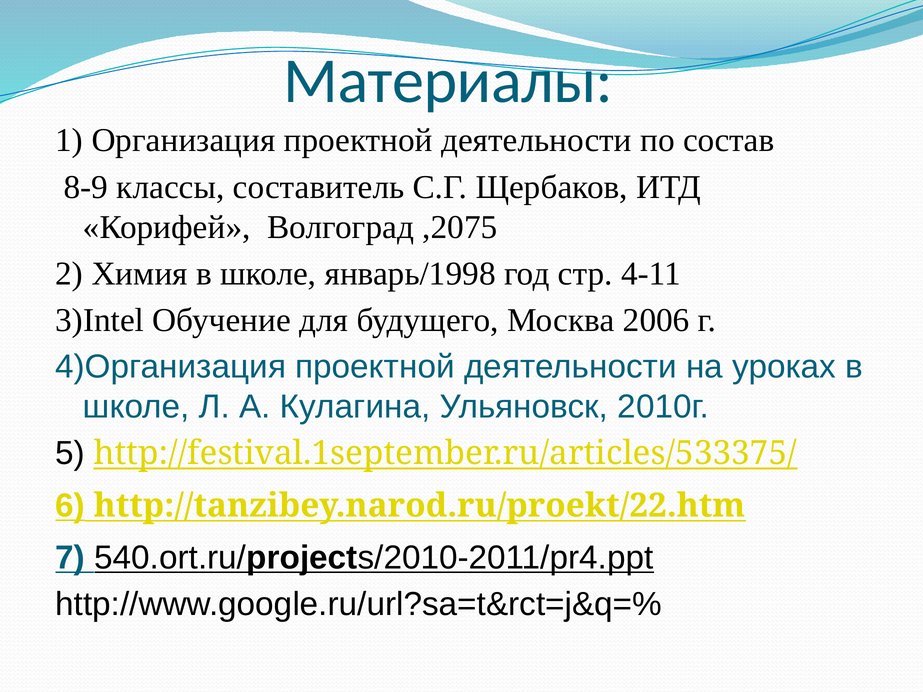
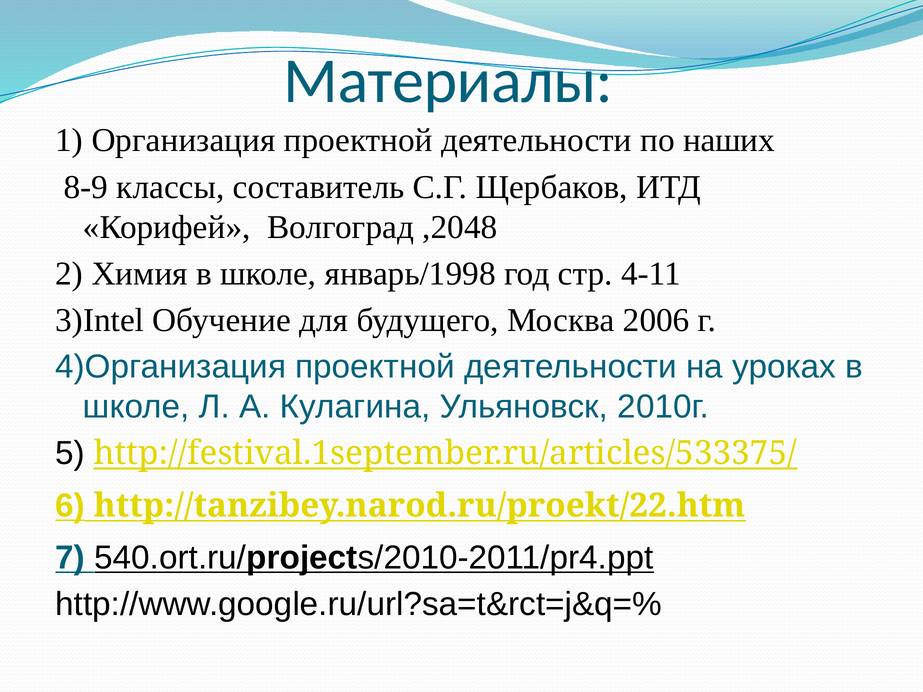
состав: состав -> наших
,2075: ,2075 -> ,2048
